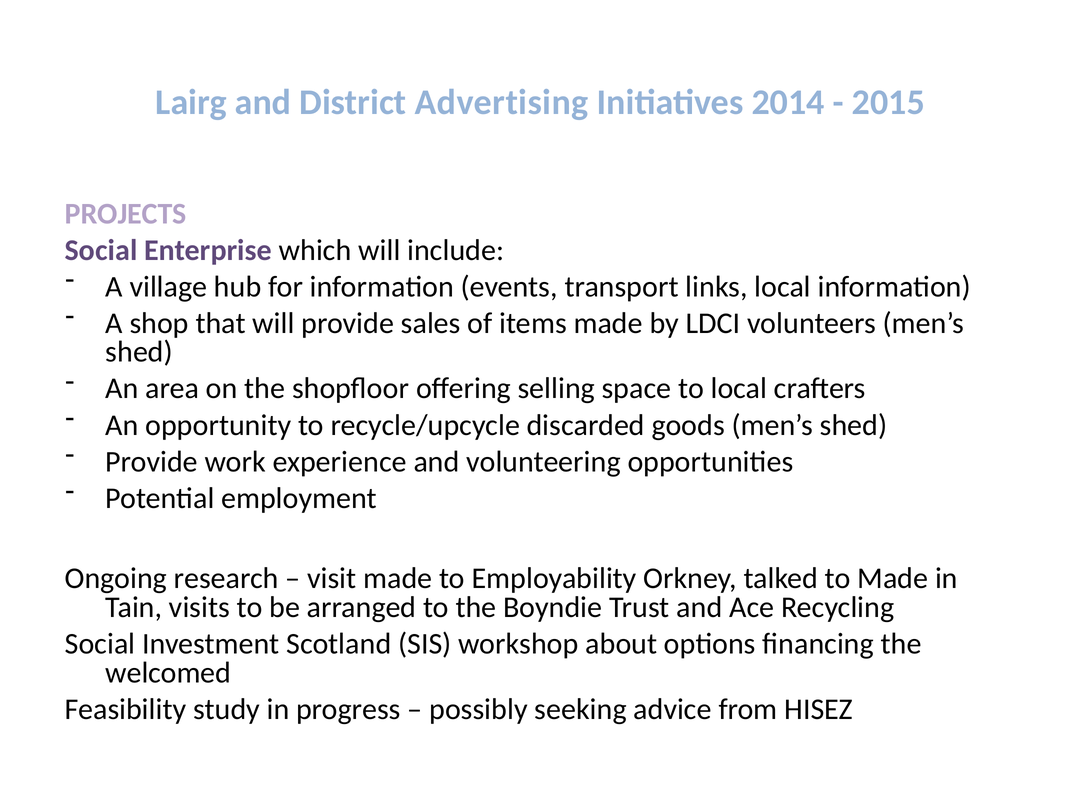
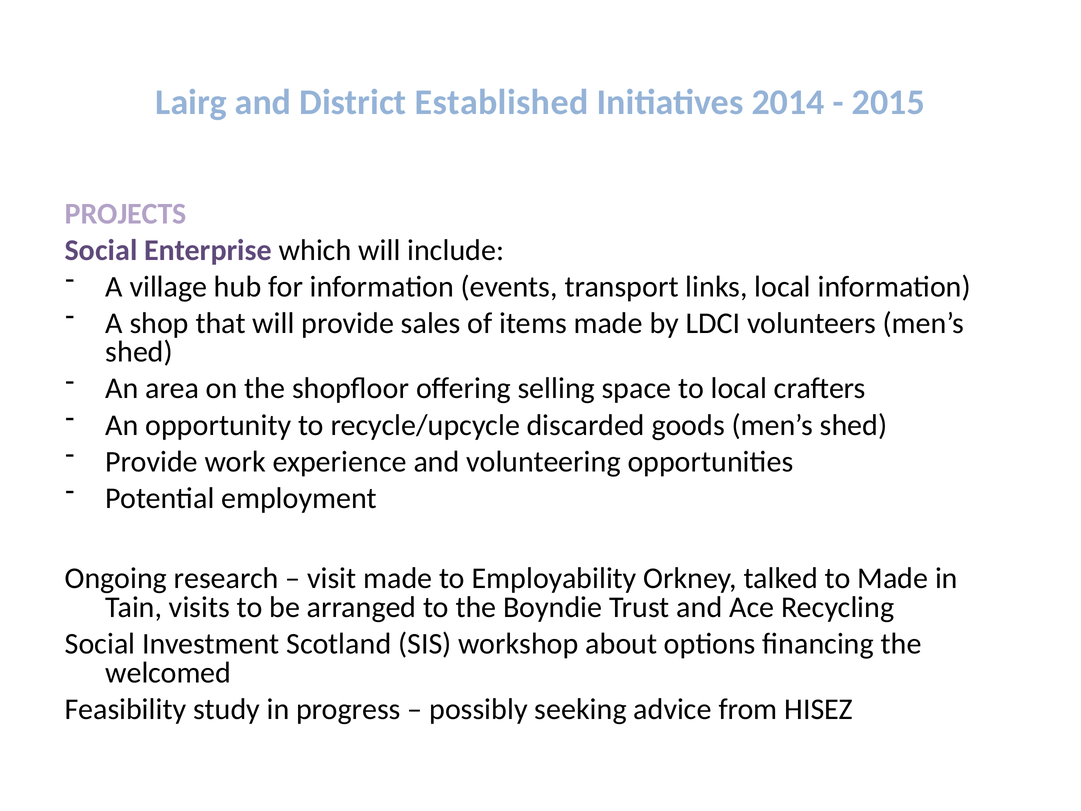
Advertising: Advertising -> Established
